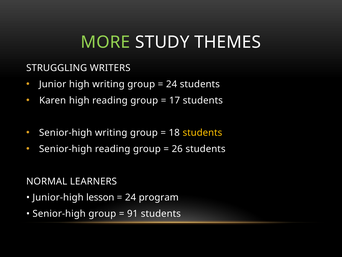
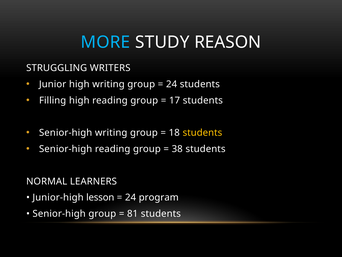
MORE colour: light green -> light blue
THEMES: THEMES -> REASON
Karen: Karen -> Filling
26: 26 -> 38
91: 91 -> 81
